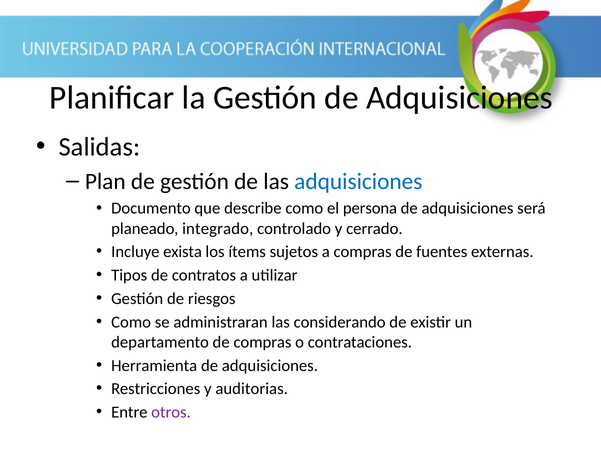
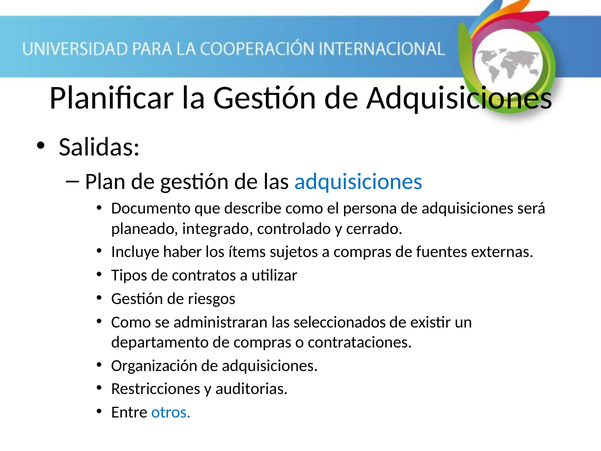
exista: exista -> haber
considerando: considerando -> seleccionados
Herramienta: Herramienta -> Organización
otros colour: purple -> blue
